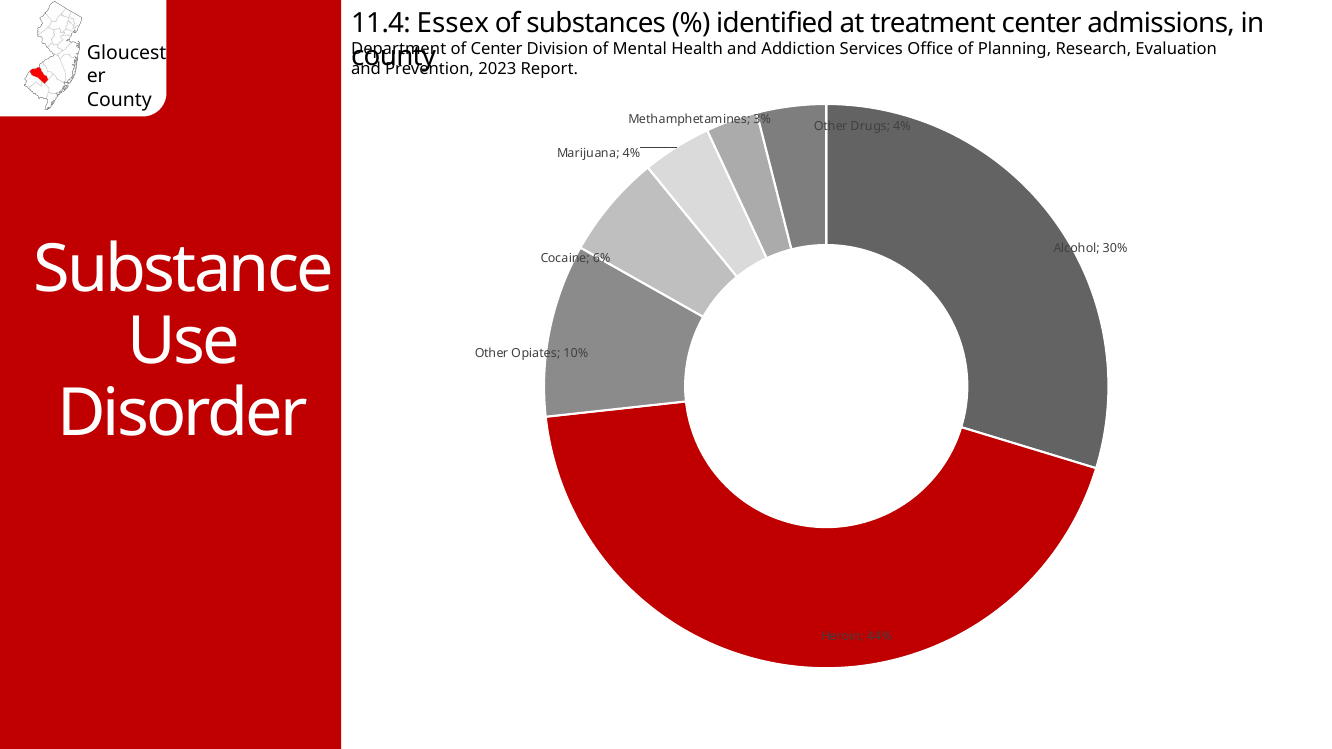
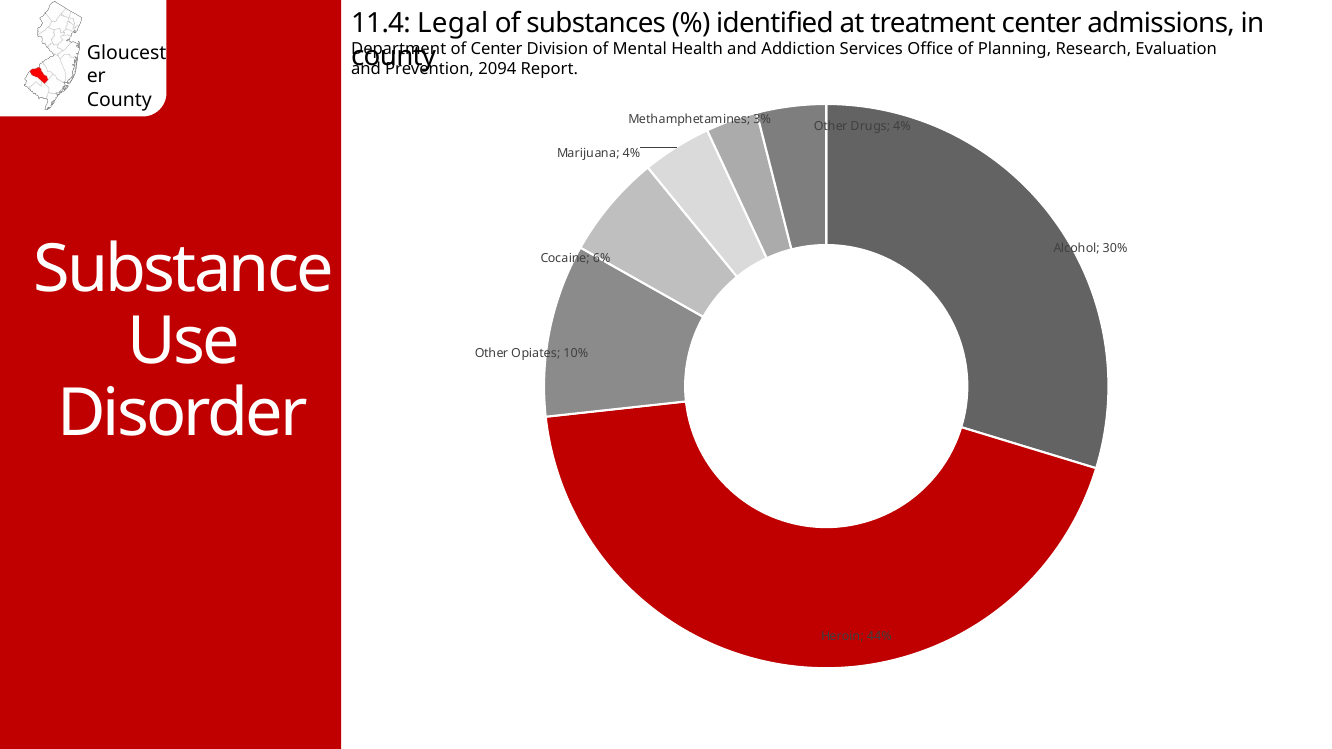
Essex: Essex -> Legal
2023: 2023 -> 2094
